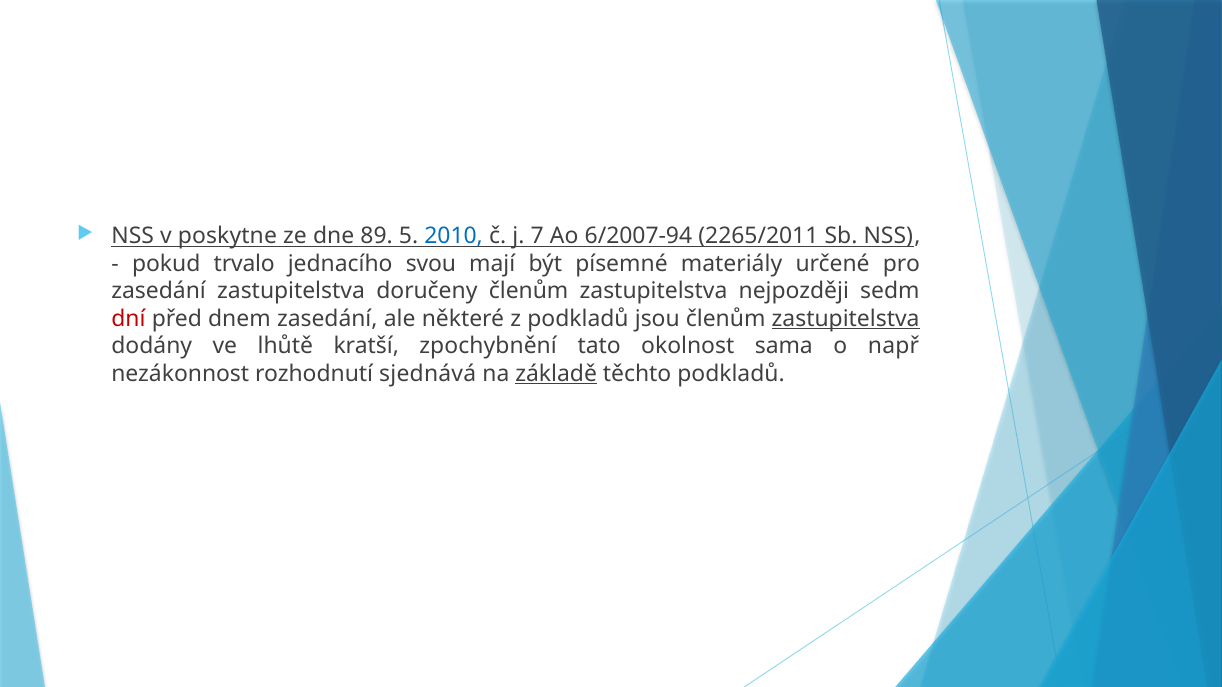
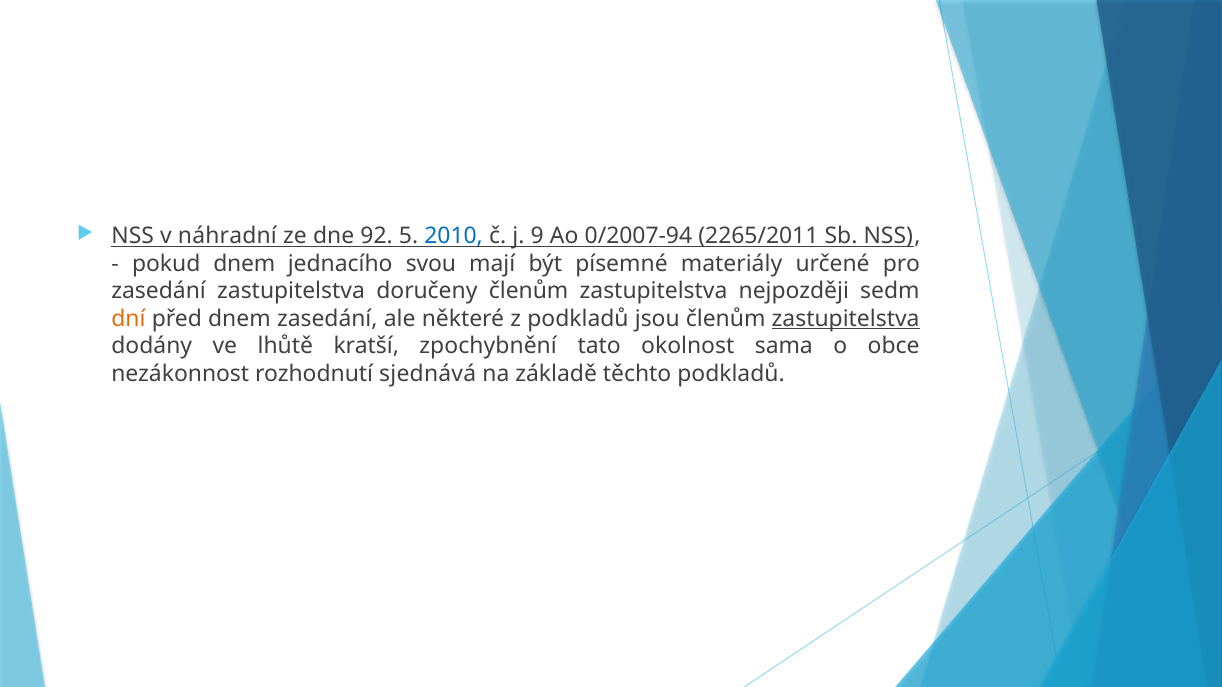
poskytne: poskytne -> náhradní
89: 89 -> 92
7: 7 -> 9
6/2007-94: 6/2007-94 -> 0/2007-94
pokud trvalo: trvalo -> dnem
dní colour: red -> orange
např: např -> obce
základě underline: present -> none
